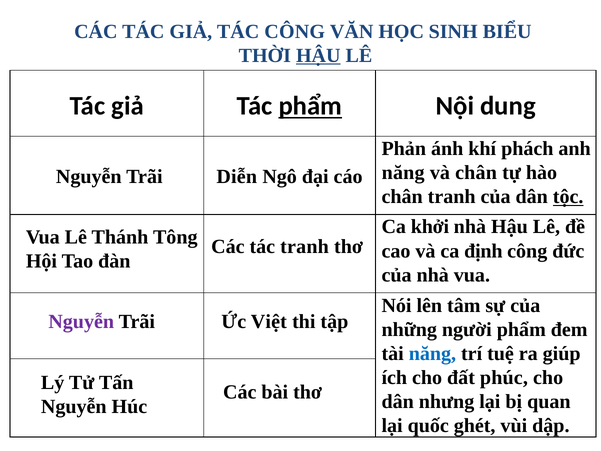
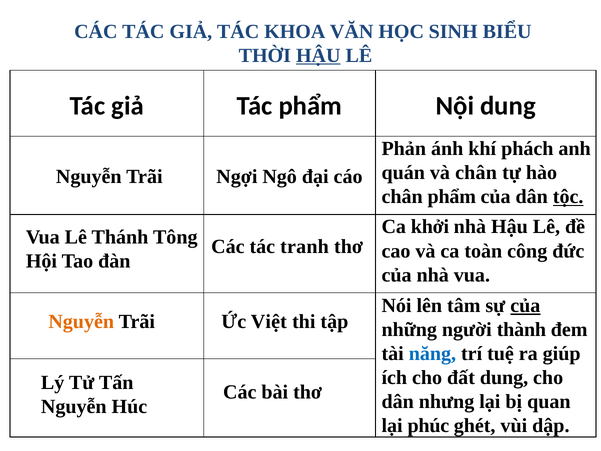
TÁC CÔNG: CÔNG -> KHOA
phẩm at (310, 106) underline: present -> none
năng at (403, 173): năng -> quán
Diễn: Diễn -> Ngợi
chân tranh: tranh -> phẩm
định: định -> toàn
của at (525, 305) underline: none -> present
Nguyễn at (81, 322) colour: purple -> orange
người phẩm: phẩm -> thành
đất phúc: phúc -> dung
quốc: quốc -> phúc
